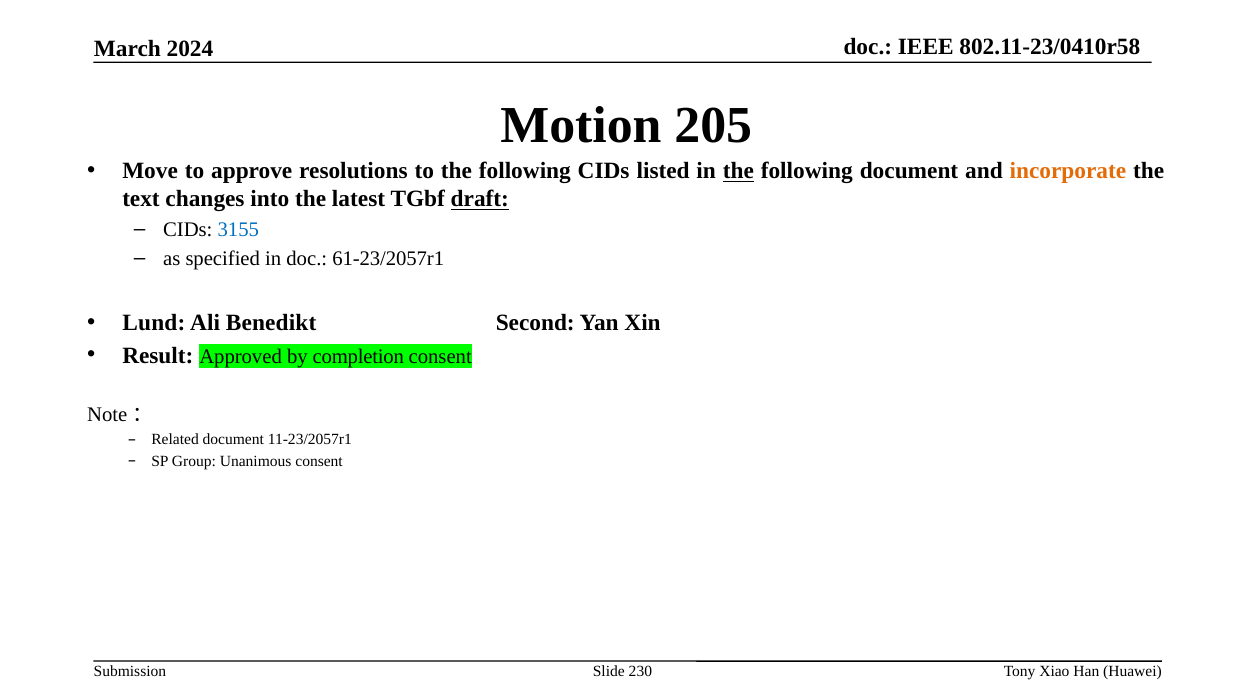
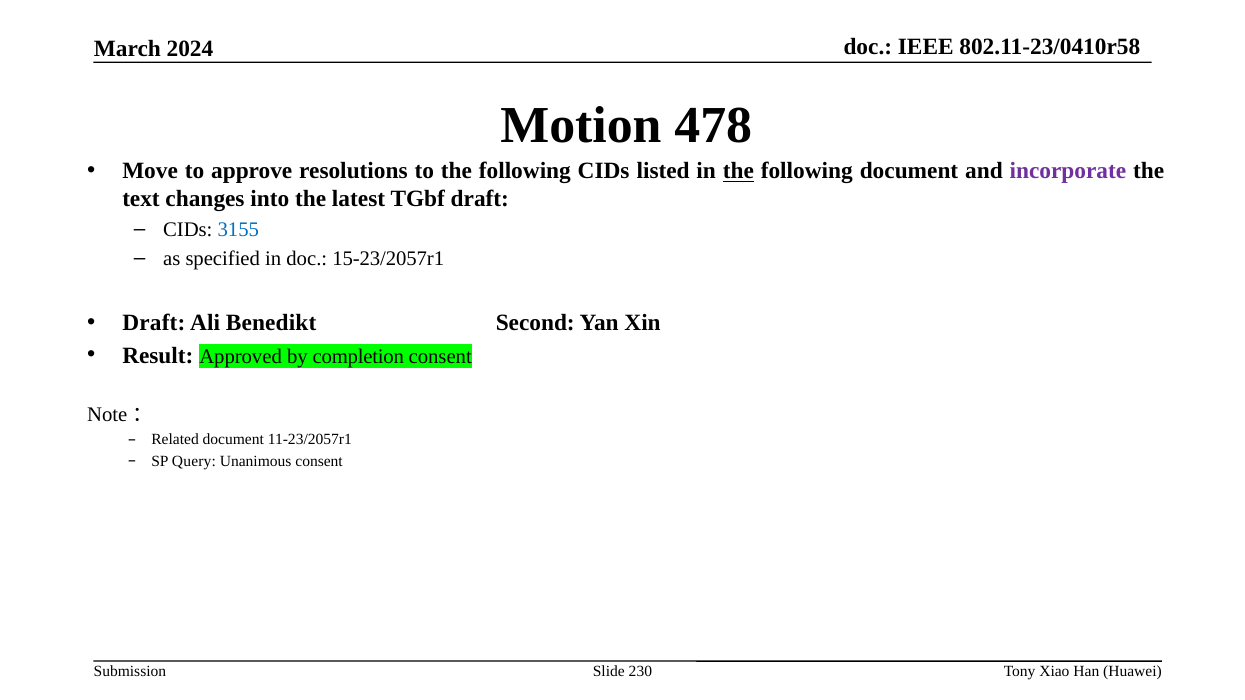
205: 205 -> 478
incorporate colour: orange -> purple
draft at (480, 199) underline: present -> none
61-23/2057r1: 61-23/2057r1 -> 15-23/2057r1
Lund at (154, 323): Lund -> Draft
Group: Group -> Query
